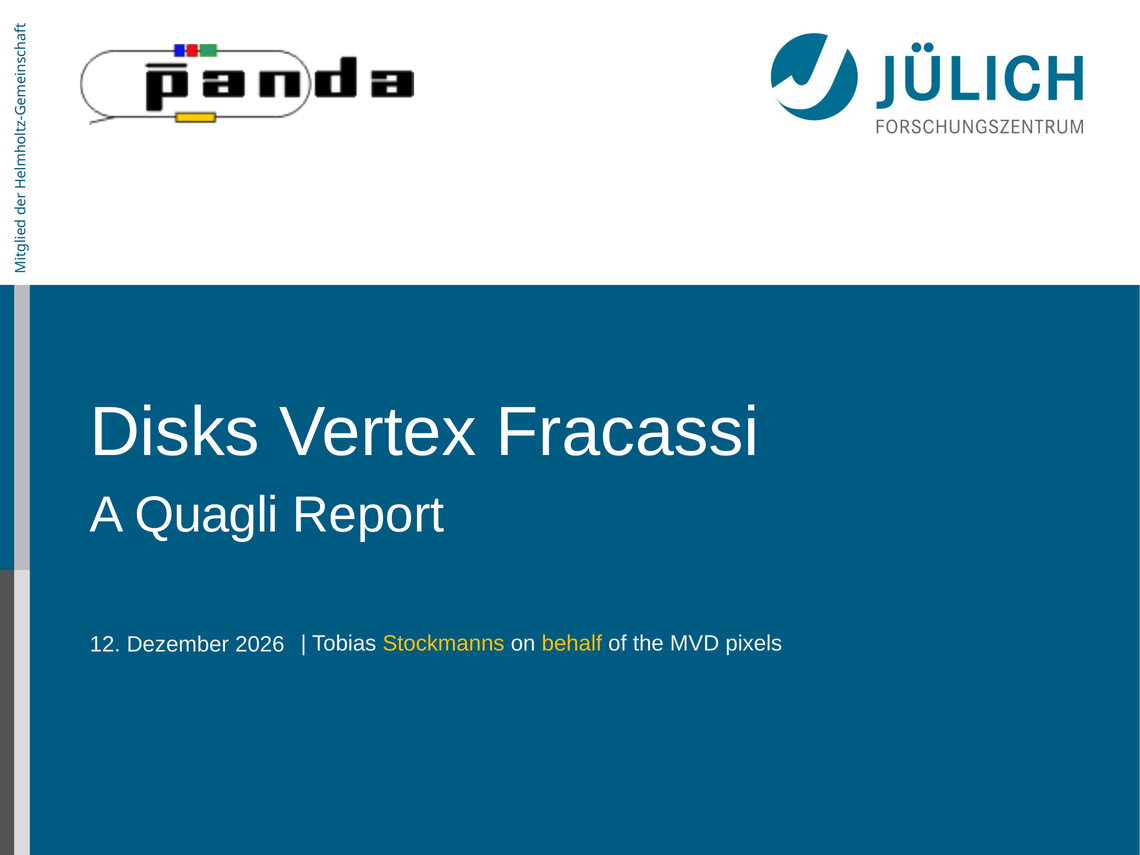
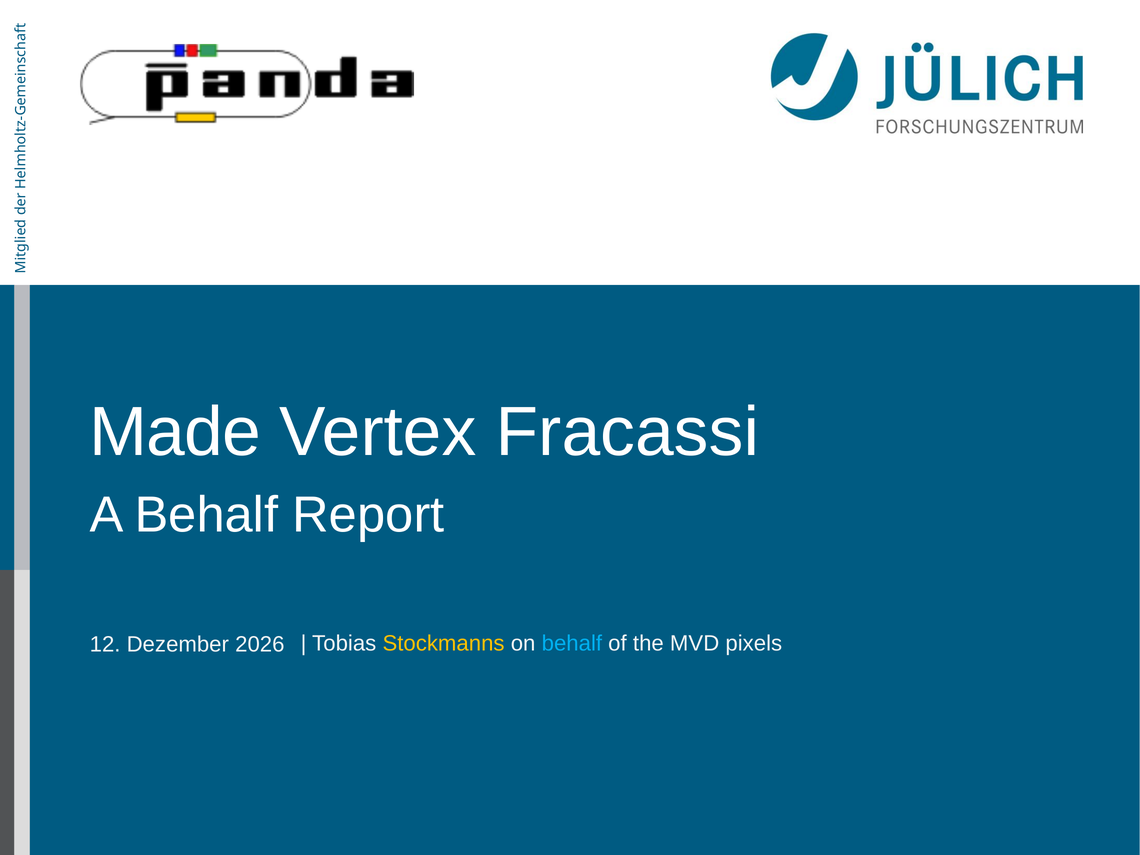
Disks: Disks -> Made
A Quagli: Quagli -> Behalf
behalf at (572, 643) colour: yellow -> light blue
